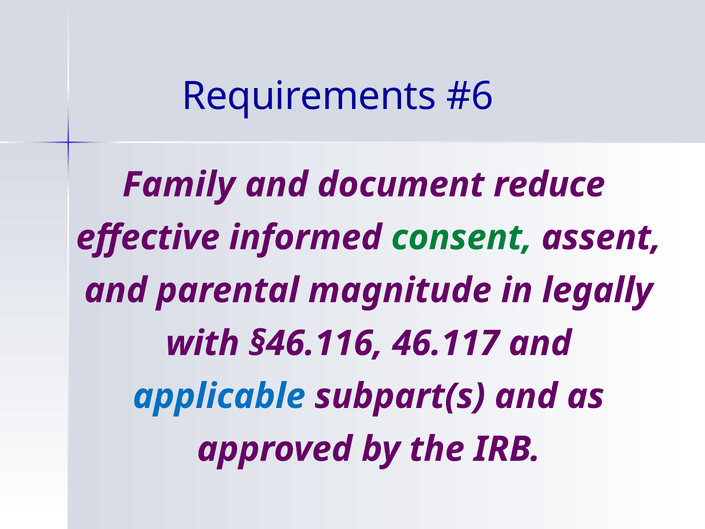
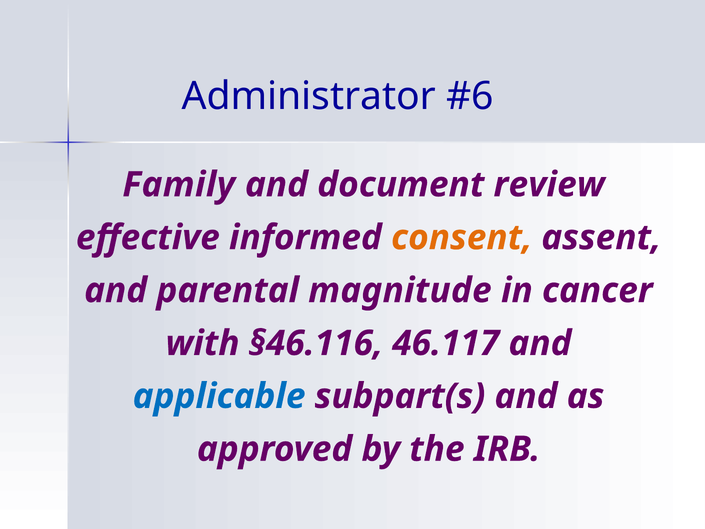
Requirements: Requirements -> Administrator
reduce: reduce -> review
consent colour: green -> orange
legally: legally -> cancer
